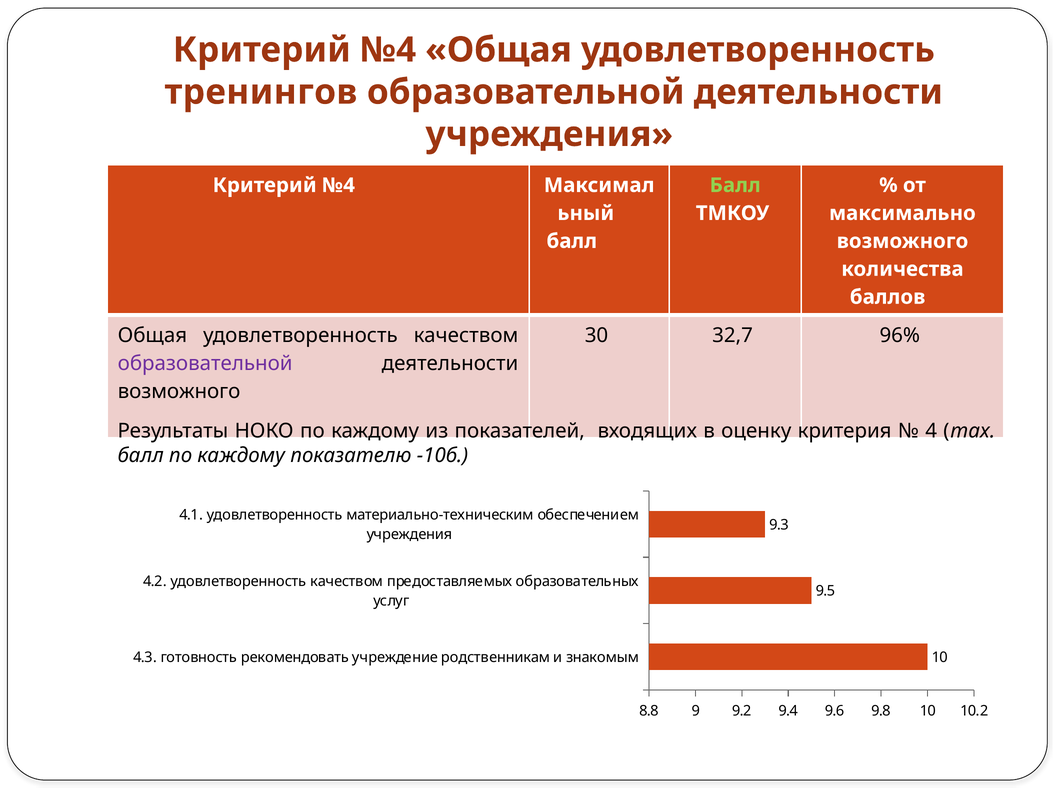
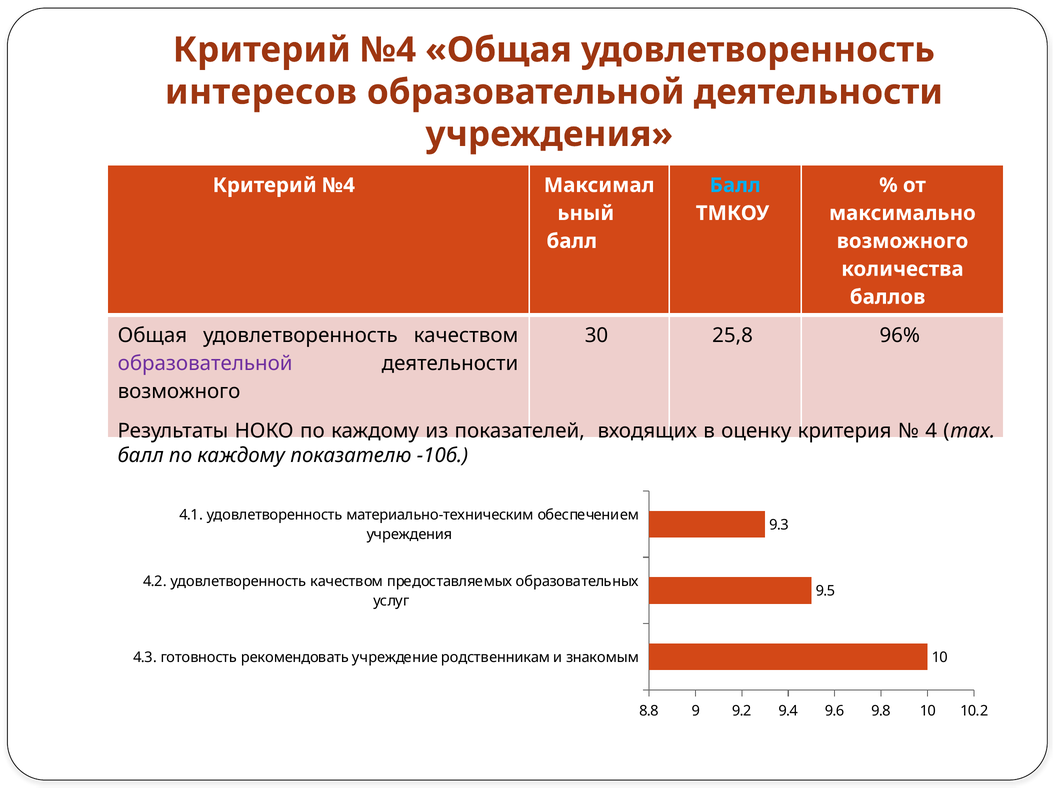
тренингов: тренингов -> интересов
Балл at (735, 185) colour: light green -> light blue
32,7: 32,7 -> 25,8
